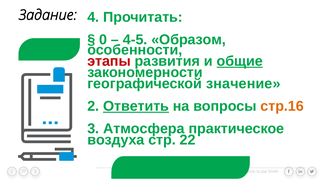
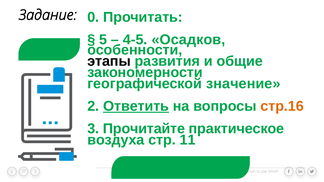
4: 4 -> 0
0: 0 -> 5
Образом: Образом -> Осадков
этапы colour: red -> black
общие underline: present -> none
Атмосфера: Атмосфера -> Прочитайте
22: 22 -> 11
